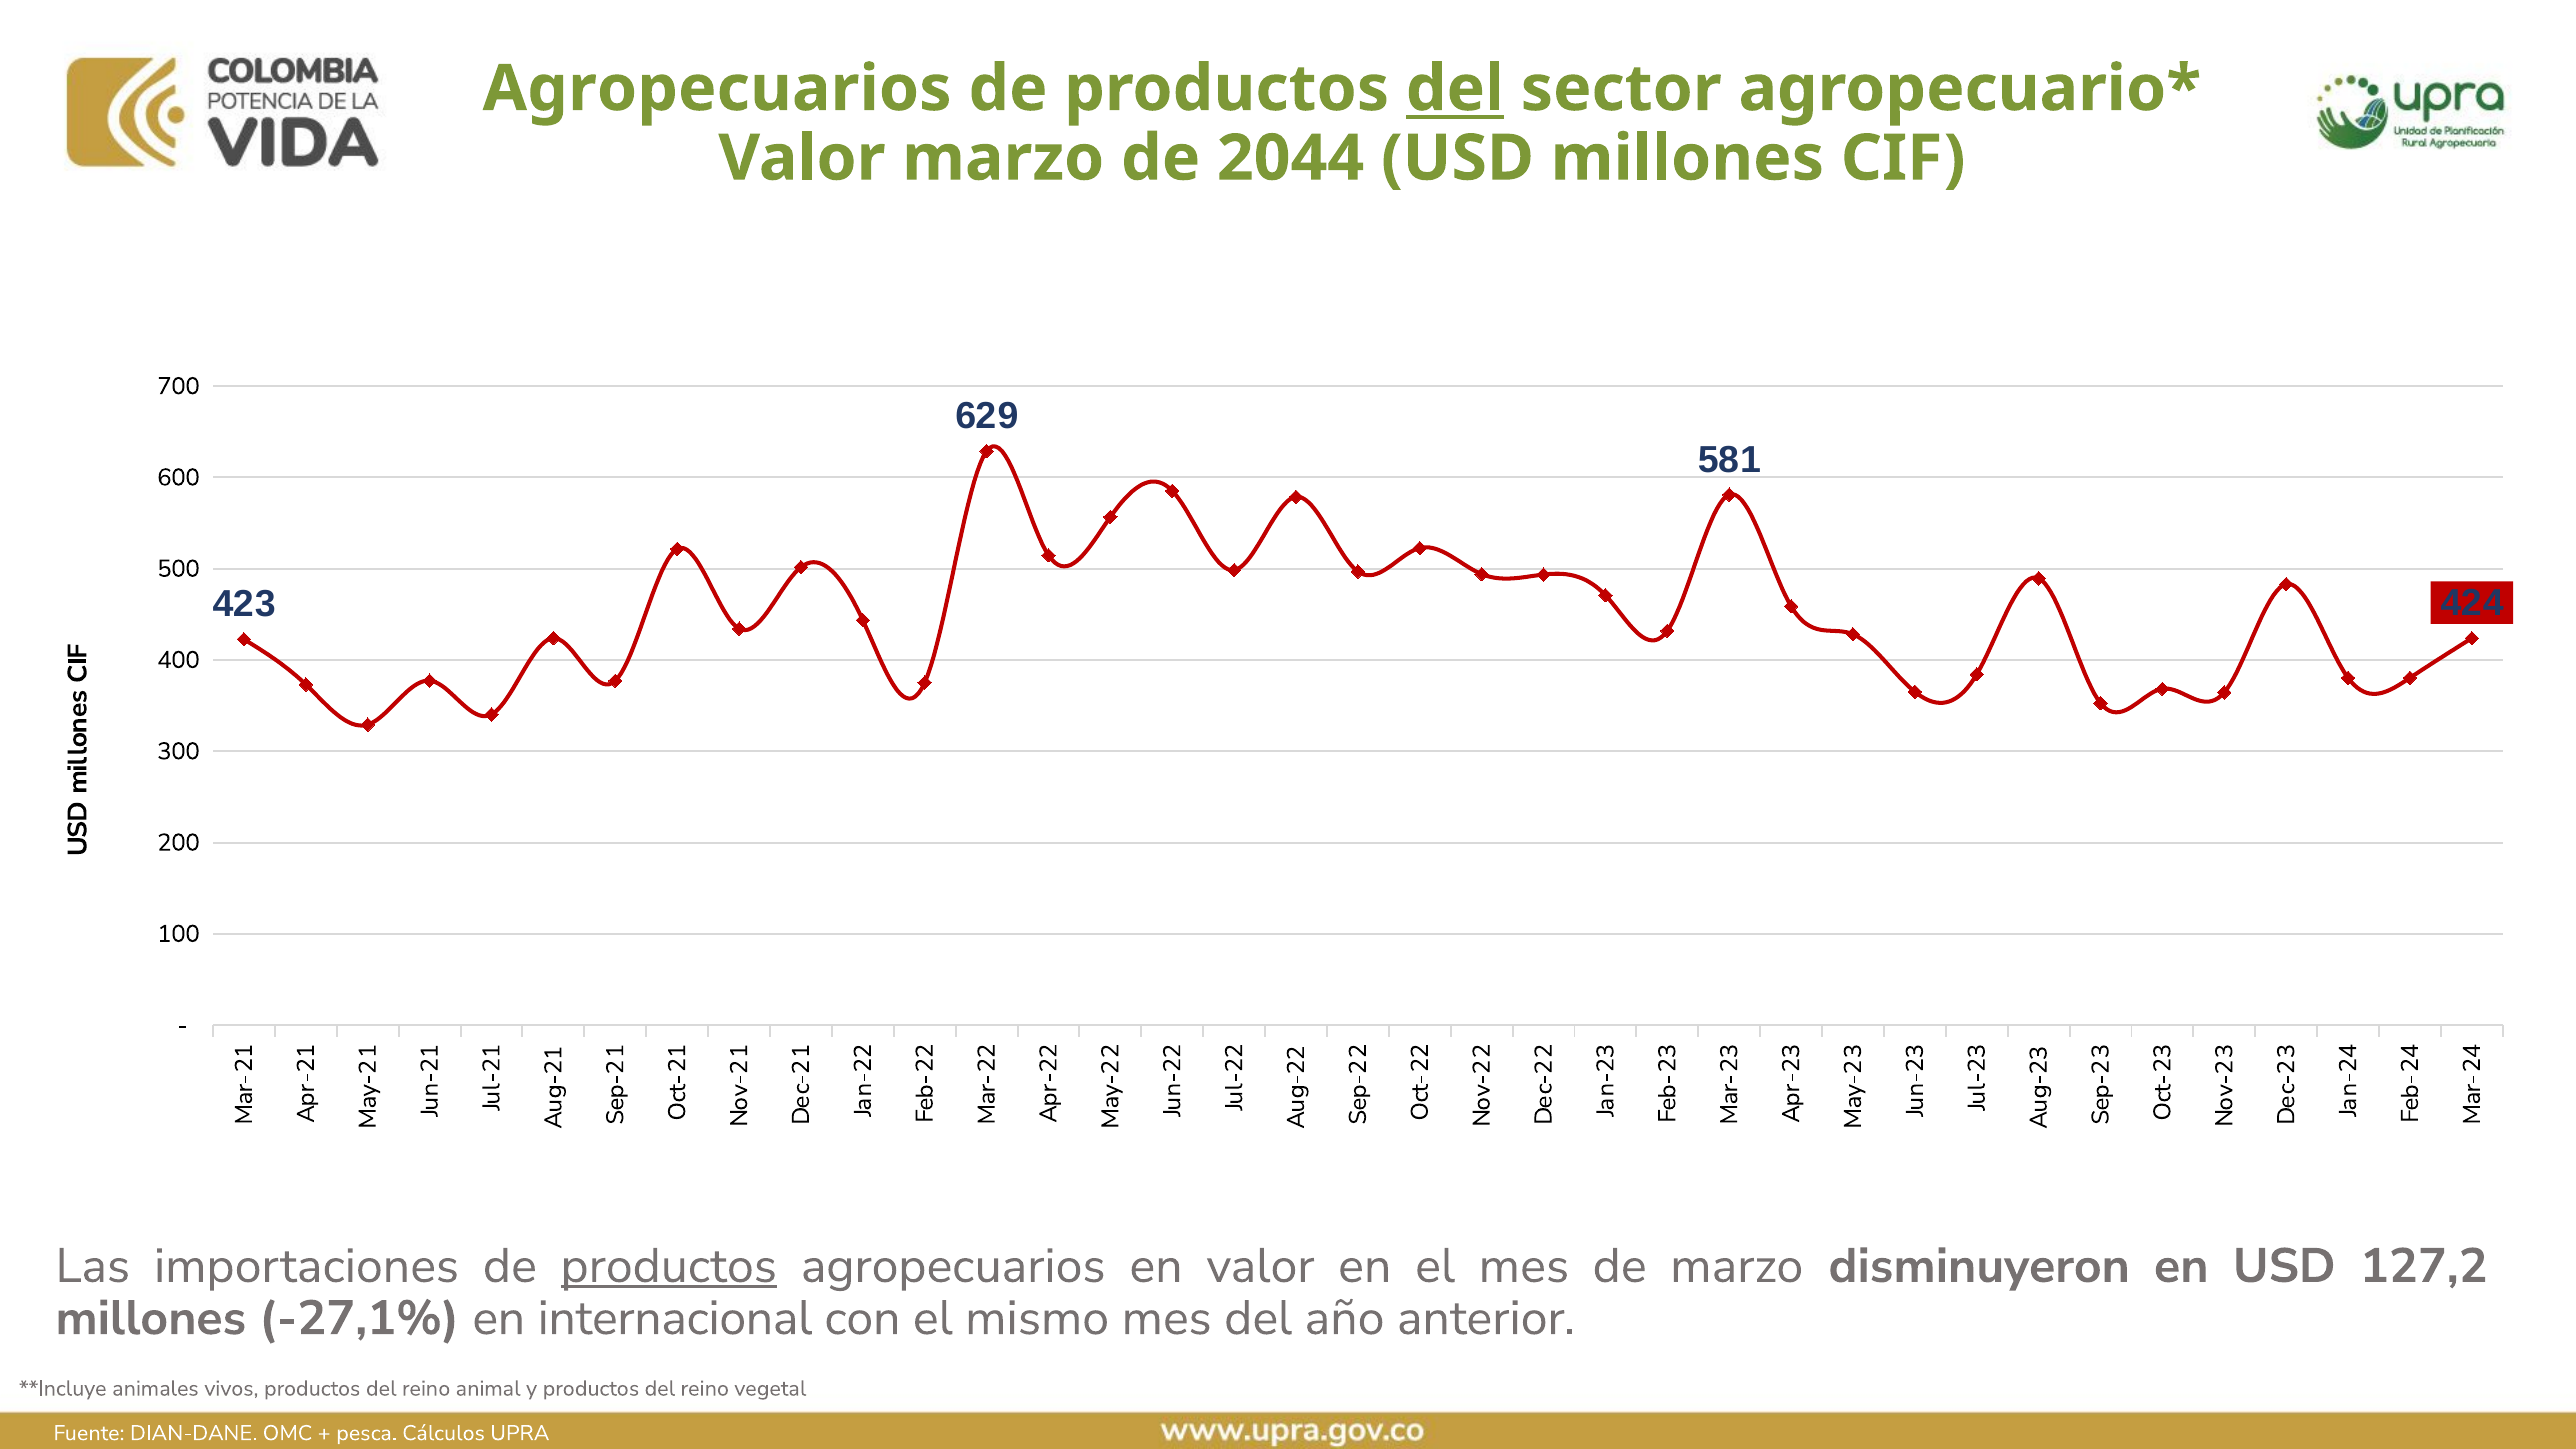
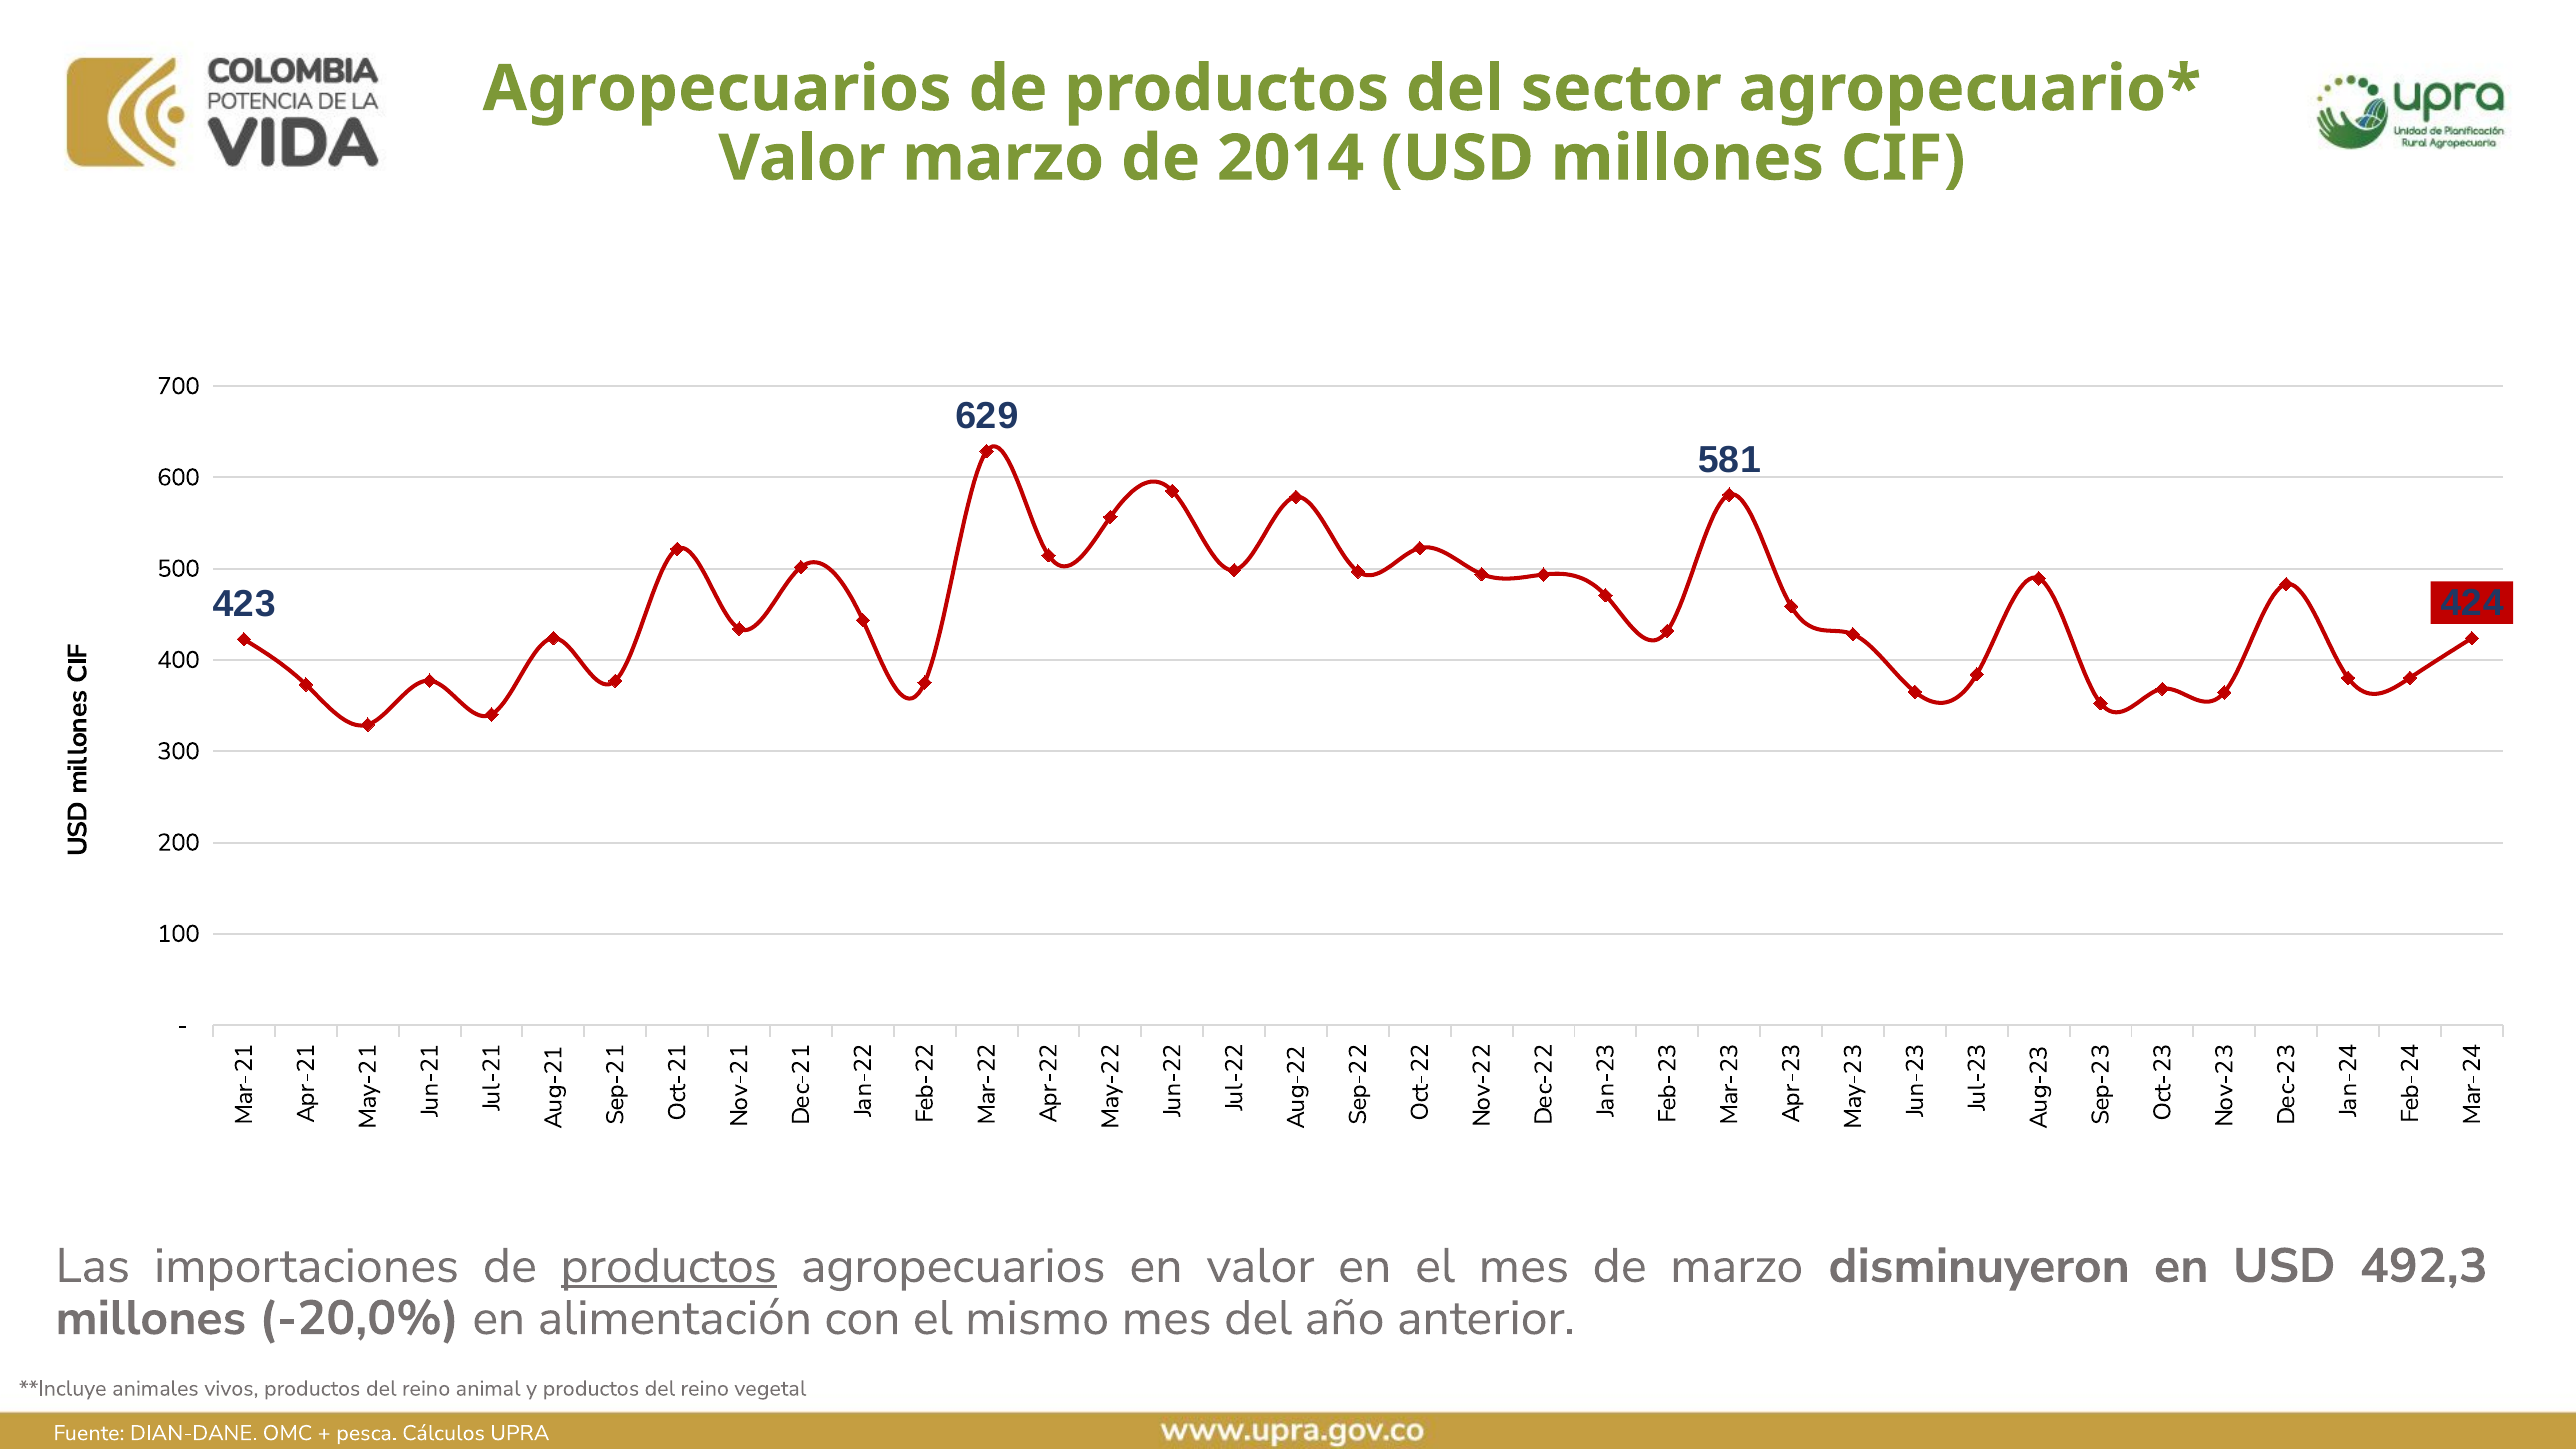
del at (1455, 89) underline: present -> none
2044: 2044 -> 2014
127,2: 127,2 -> 492,3
-27,1%: -27,1% -> -20,0%
internacional: internacional -> alimentación
